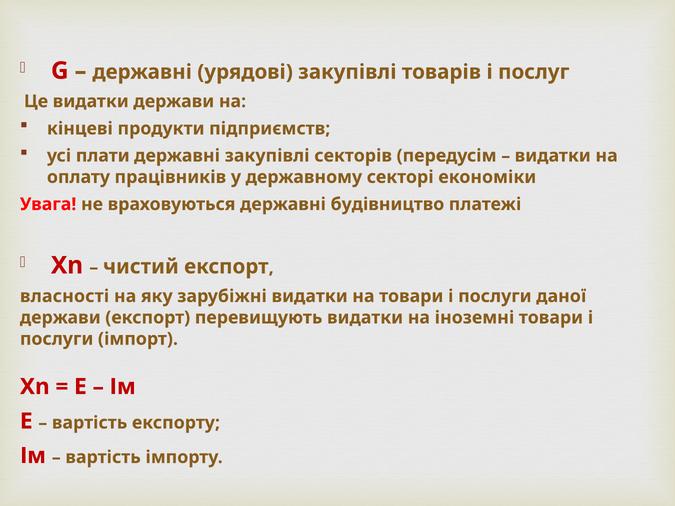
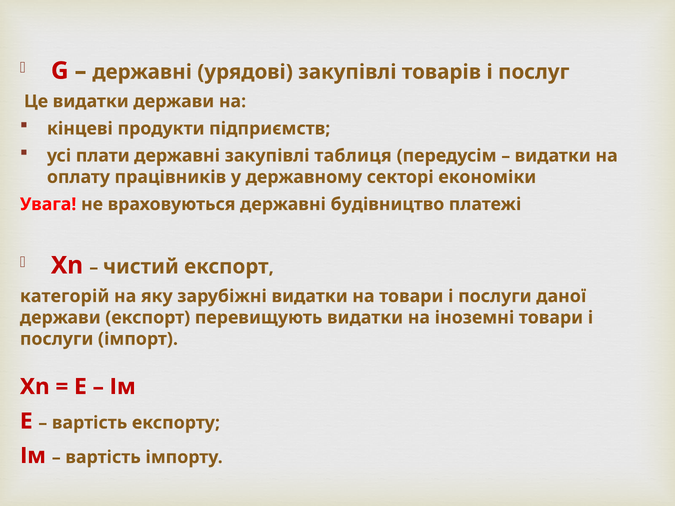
секторів: секторів -> таблиця
власності: власності -> категорій
